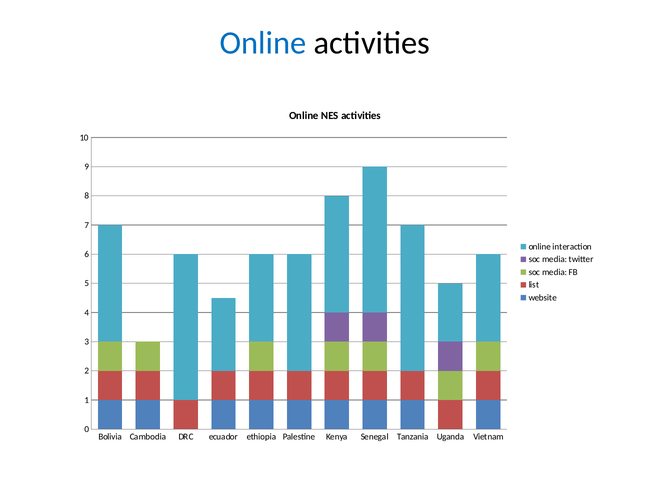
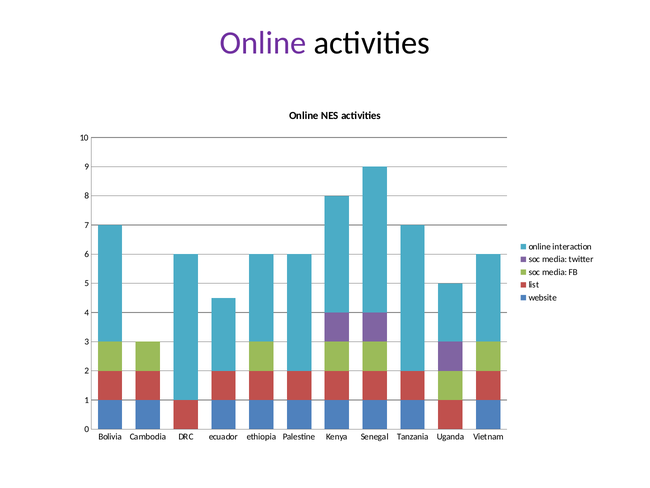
Online at (263, 43) colour: blue -> purple
